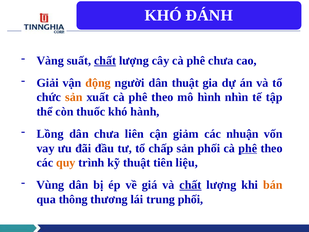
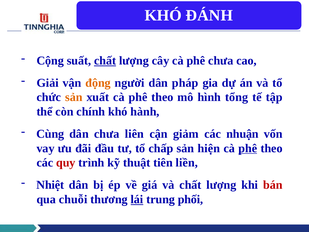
Vàng: Vàng -> Cộng
dân thuật: thuật -> pháp
nhìn: nhìn -> tổng
thuốc: thuốc -> chính
Lồng: Lồng -> Cùng
sản phối: phối -> hiện
quy colour: orange -> red
liệu: liệu -> liền
Vùng: Vùng -> Nhiệt
chất at (190, 185) underline: present -> none
bán colour: orange -> red
thông: thông -> chuỗi
lái underline: none -> present
